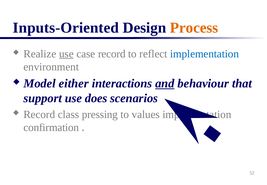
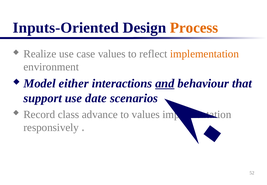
use at (66, 54) underline: present -> none
case record: record -> values
implementation at (205, 54) colour: blue -> orange
does: does -> date
pressing: pressing -> advance
confirmation: confirmation -> responsively
